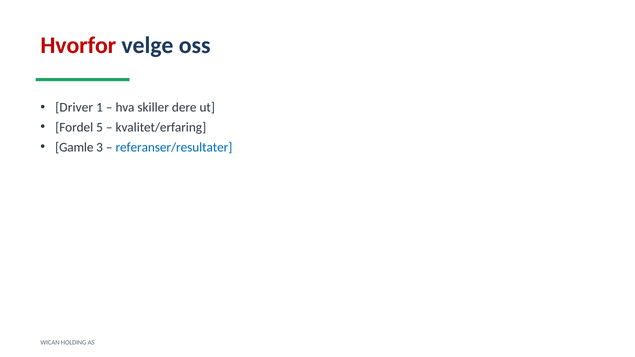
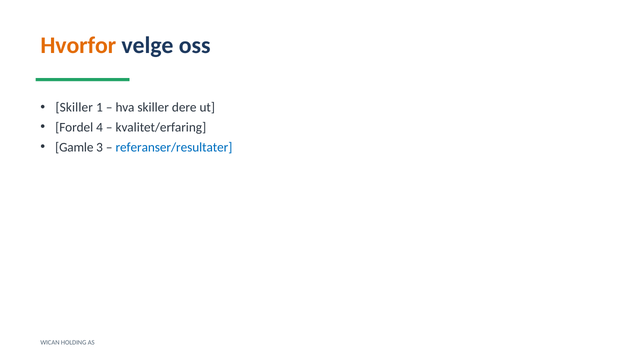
Hvorfor colour: red -> orange
Driver at (74, 108): Driver -> Skiller
5: 5 -> 4
